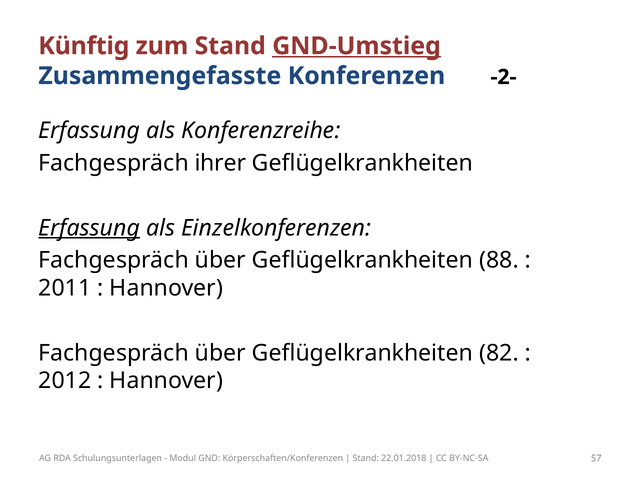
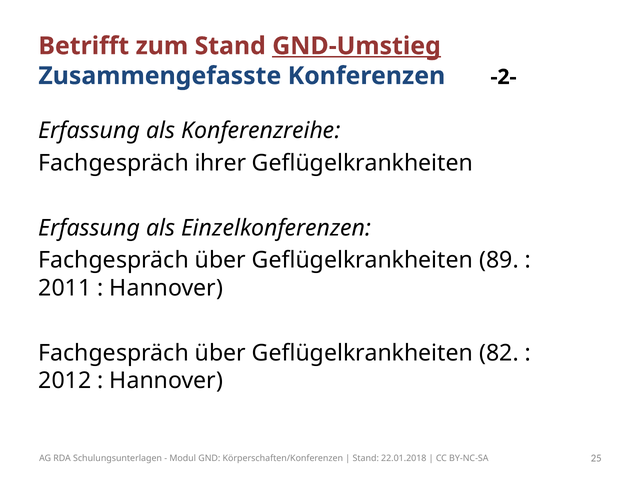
Künftig: Künftig -> Betrifft
Erfassung at (89, 228) underline: present -> none
88: 88 -> 89
57: 57 -> 25
